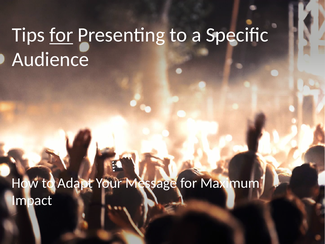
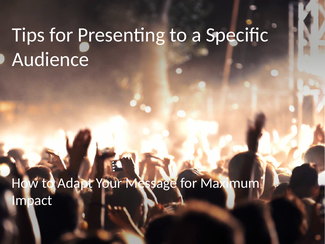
for at (61, 35) underline: present -> none
